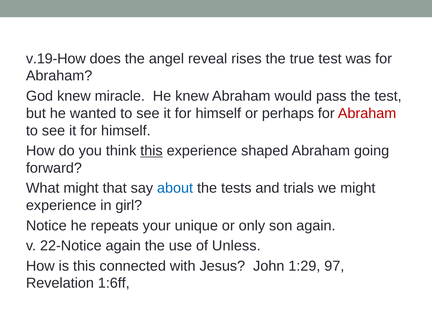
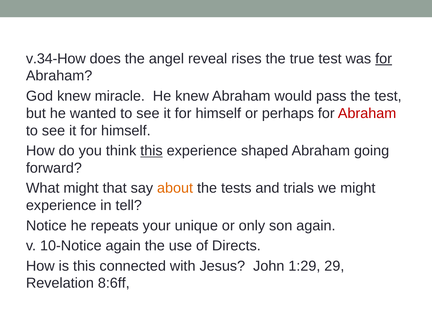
v.19-How: v.19-How -> v.34-How
for at (384, 59) underline: none -> present
about colour: blue -> orange
girl: girl -> tell
22-Notice: 22-Notice -> 10-Notice
Unless: Unless -> Directs
97: 97 -> 29
1:6ff: 1:6ff -> 8:6ff
